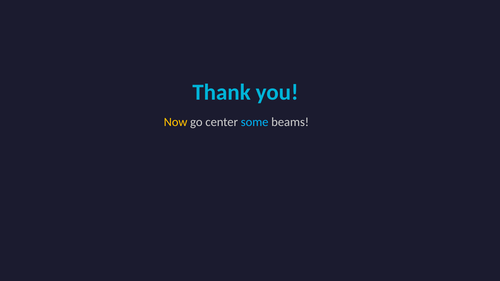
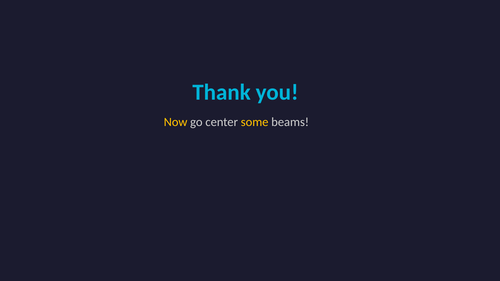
some colour: light blue -> yellow
